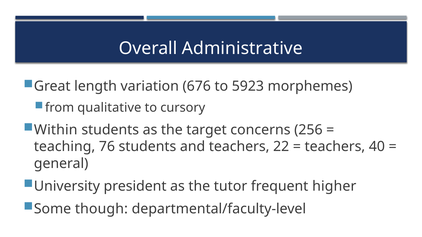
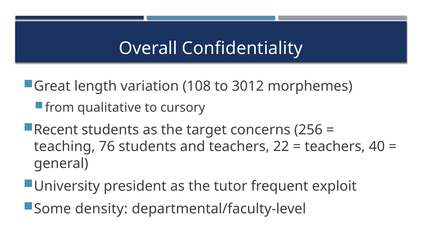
Administrative: Administrative -> Confidentiality
676: 676 -> 108
5923: 5923 -> 3012
Within: Within -> Recent
higher: higher -> exploit
though: though -> density
